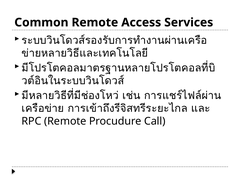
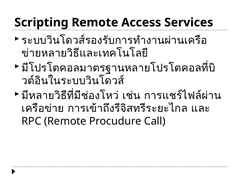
Common: Common -> Scripting
